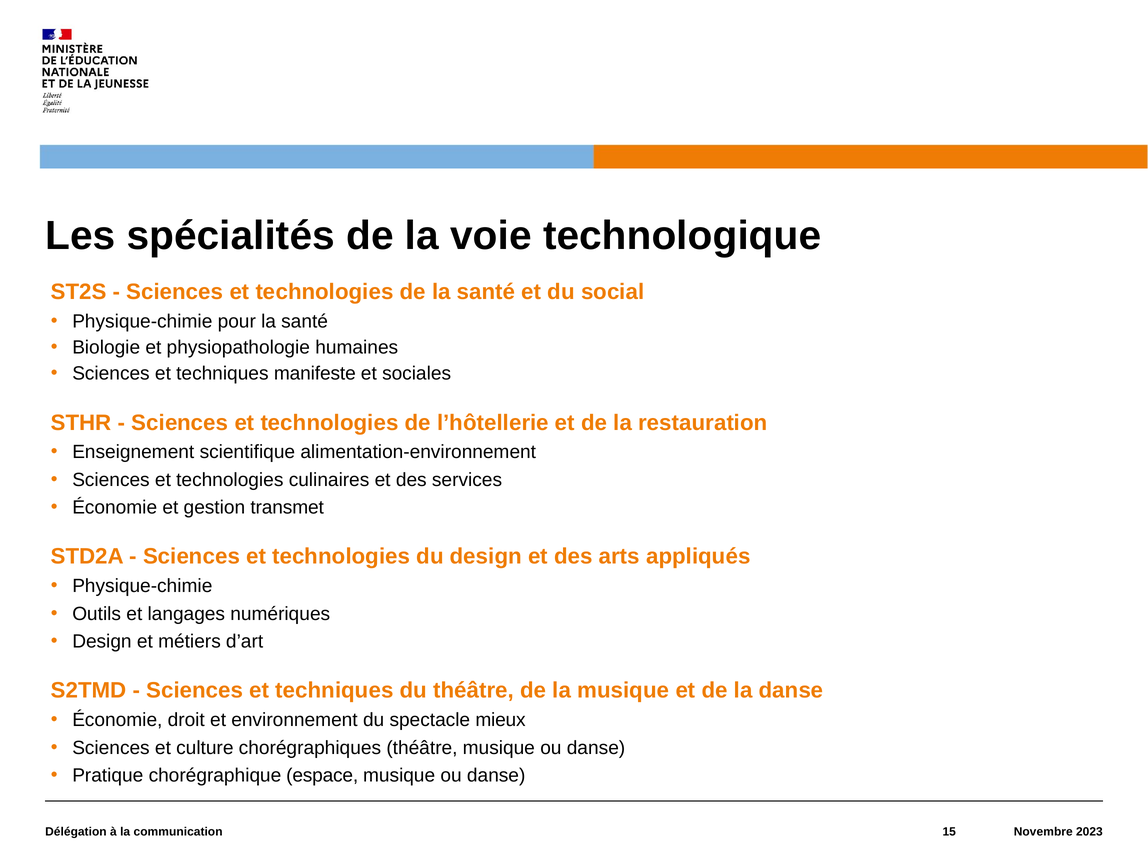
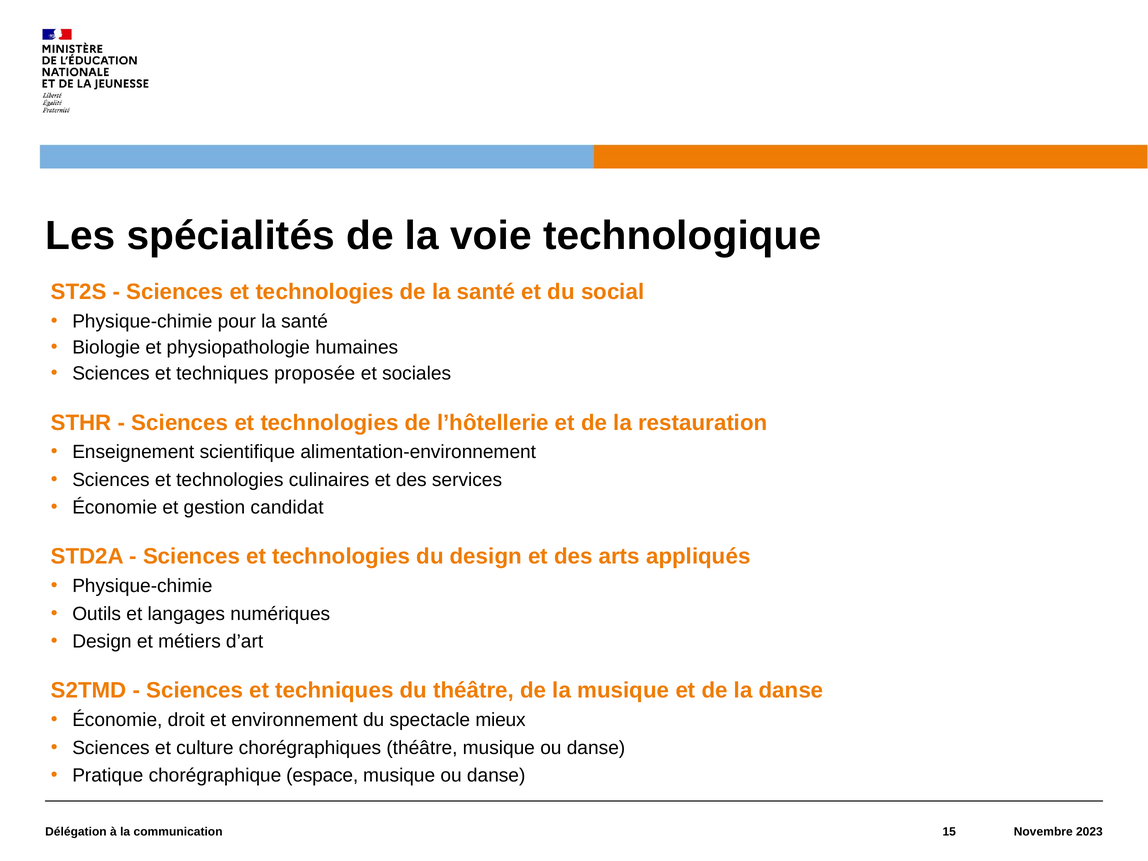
manifeste: manifeste -> proposée
transmet: transmet -> candidat
